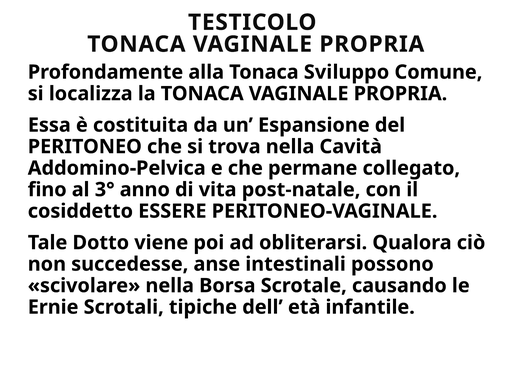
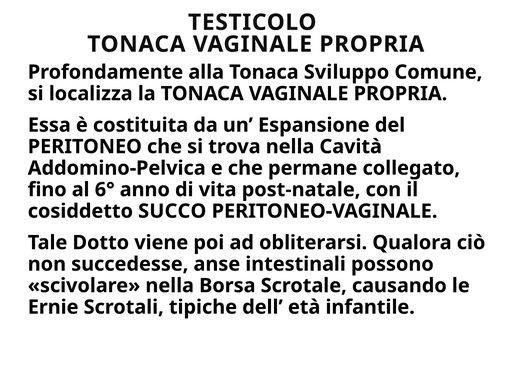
3°: 3° -> 6°
ESSERE: ESSERE -> SUCCO
